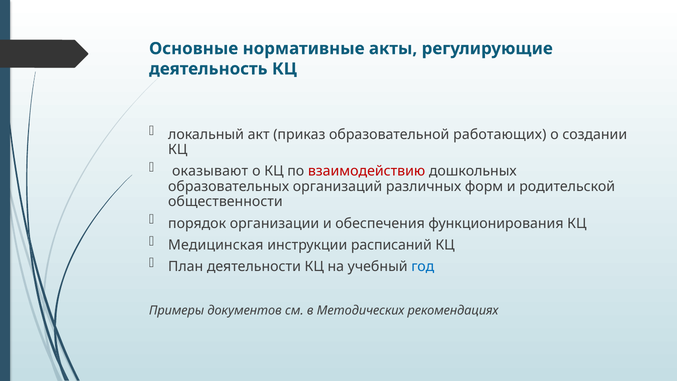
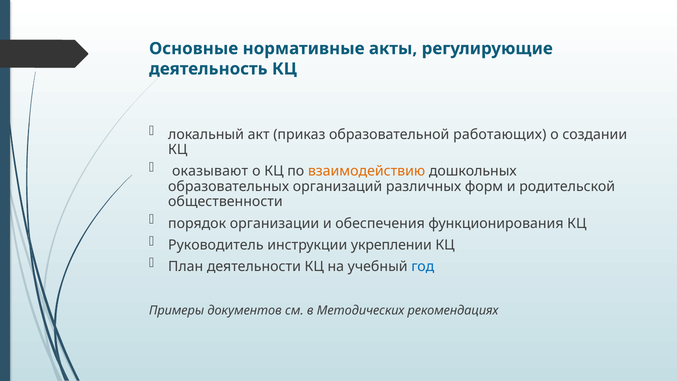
взаимодействию colour: red -> orange
Медицинская: Медицинская -> Руководитель
расписаний: расписаний -> укреплении
